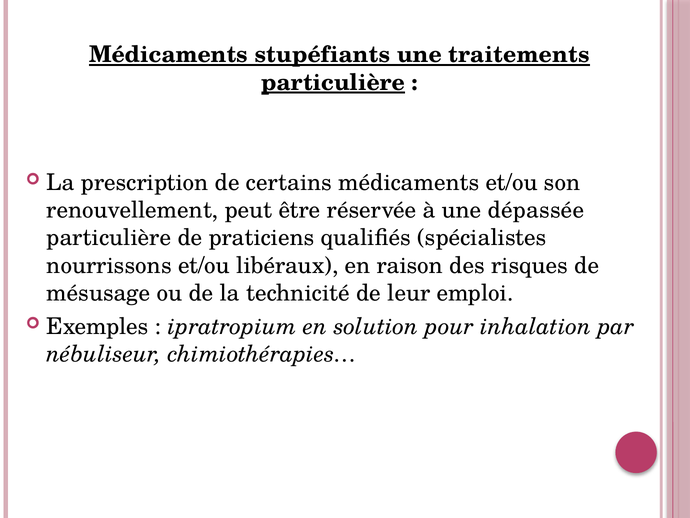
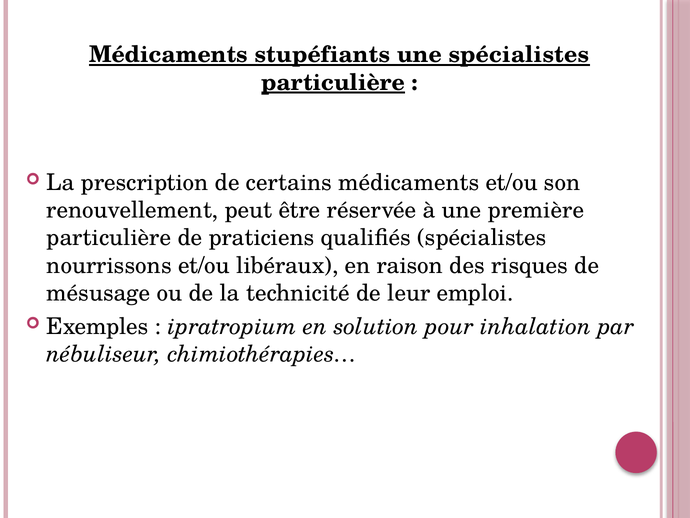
une traitements: traitements -> spécialistes
dépassée: dépassée -> première
